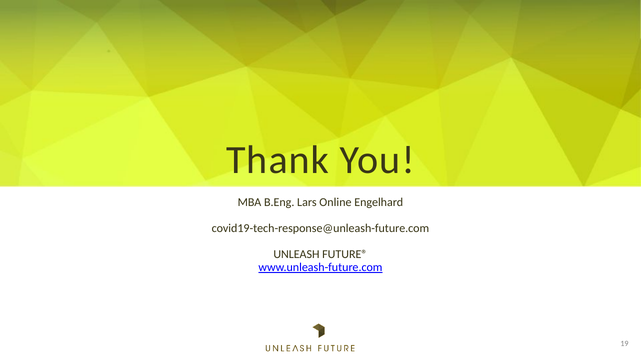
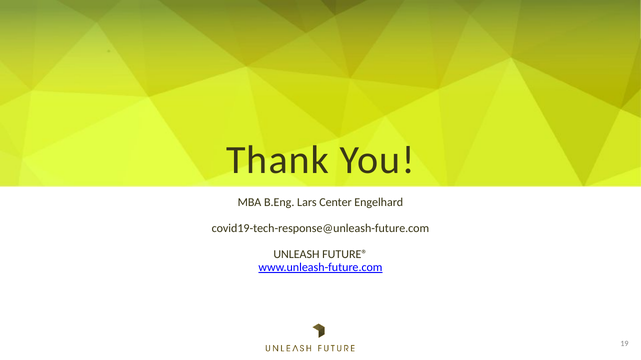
Online: Online -> Center
